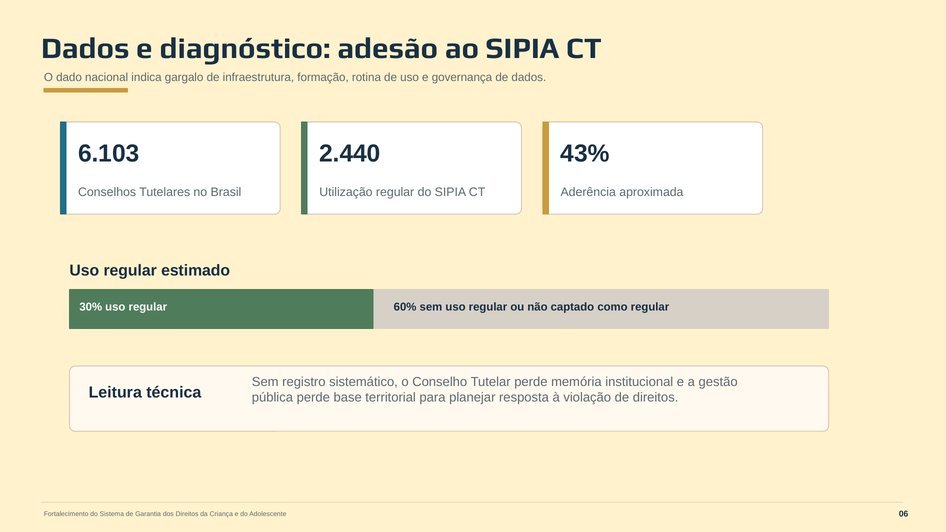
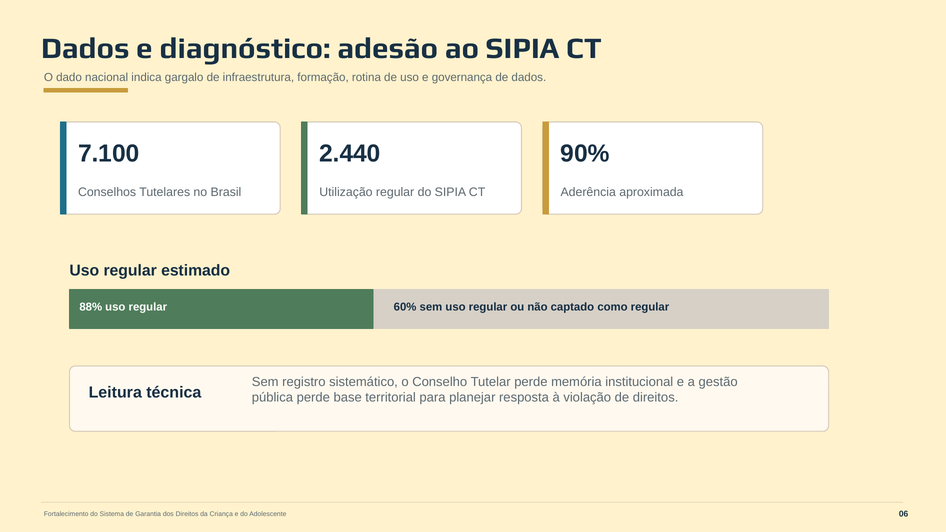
6.103: 6.103 -> 7.100
43%: 43% -> 90%
30%: 30% -> 88%
